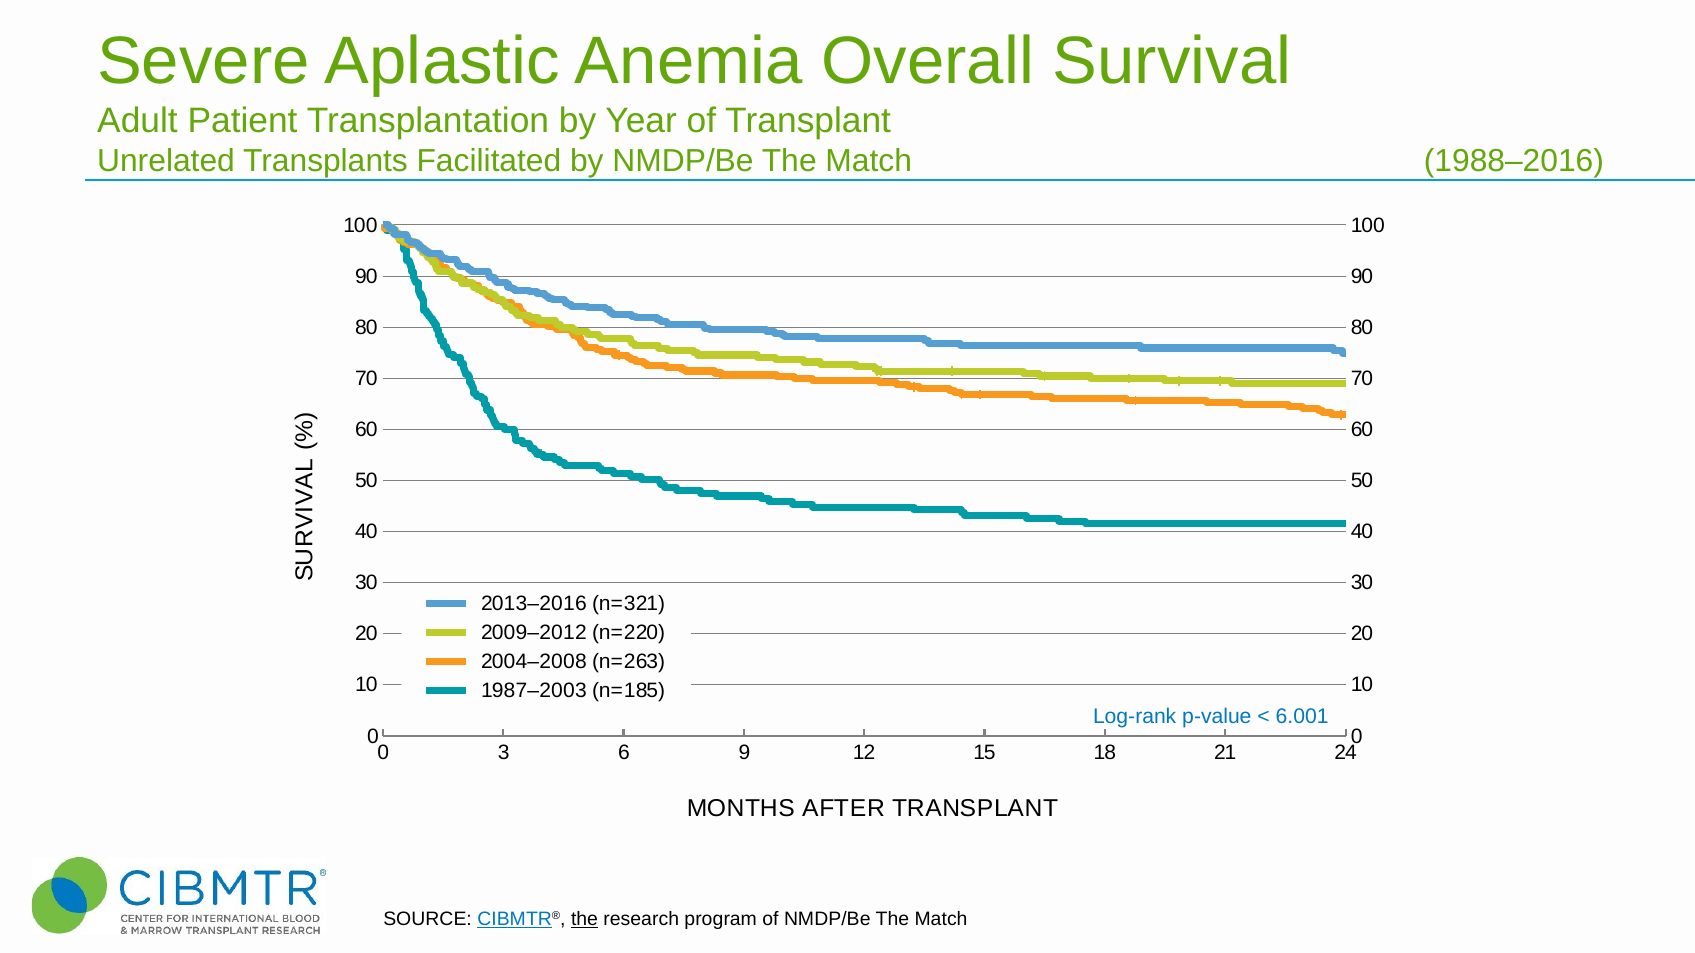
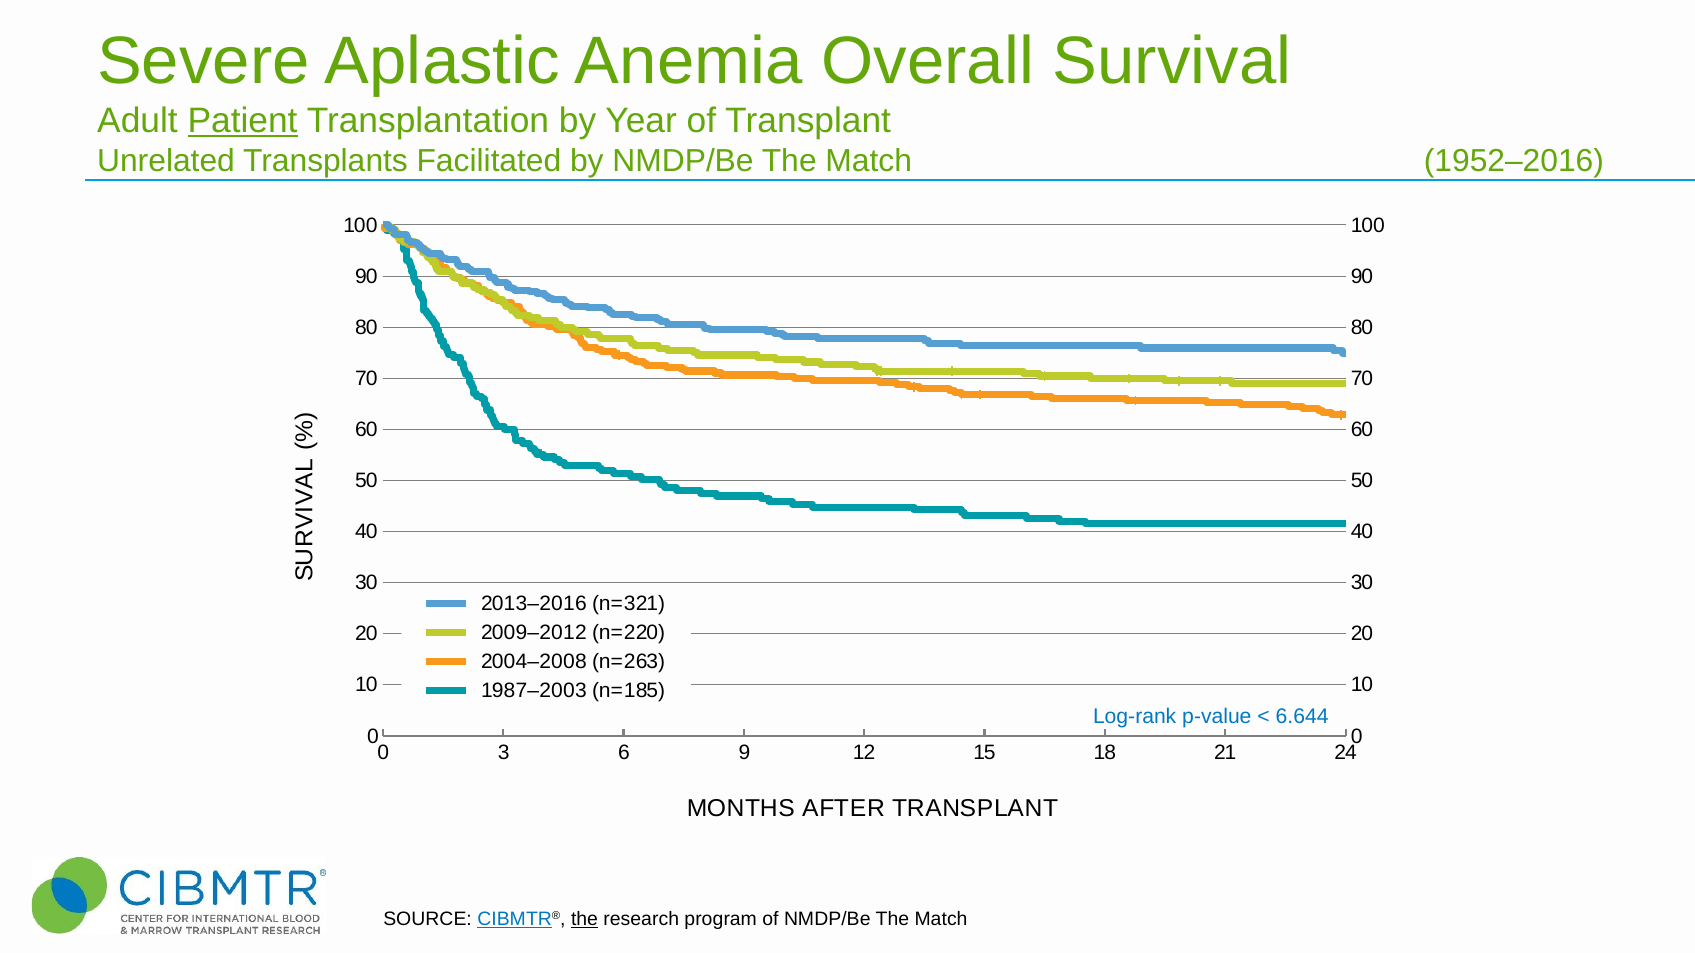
Patient underline: none -> present
1988–2016: 1988–2016 -> 1952–2016
6.001: 6.001 -> 6.644
